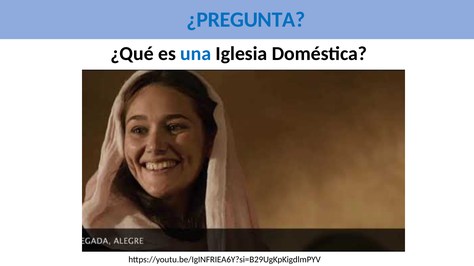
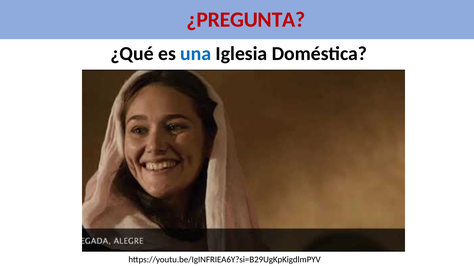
¿PREGUNTA colour: blue -> red
